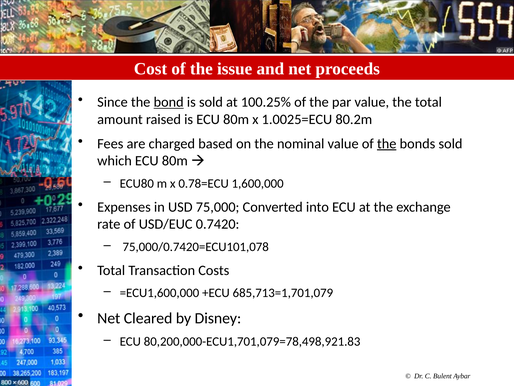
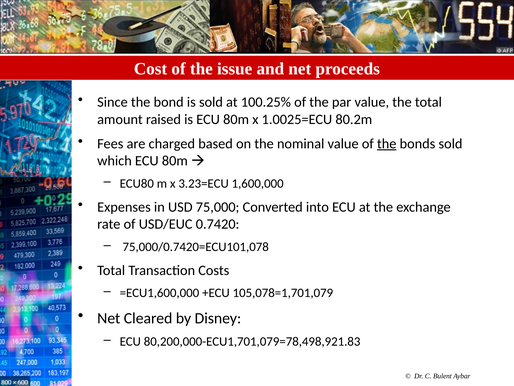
bond underline: present -> none
0.78=ECU: 0.78=ECU -> 3.23=ECU
685,713=1,701,079: 685,713=1,701,079 -> 105,078=1,701,079
